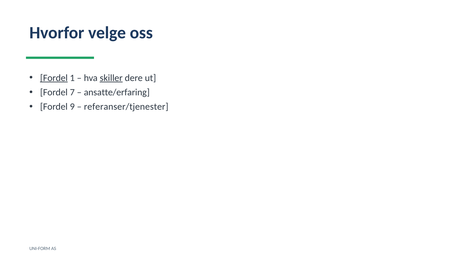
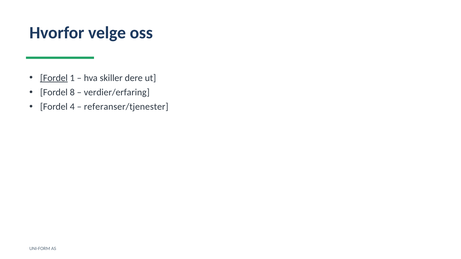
skiller underline: present -> none
7: 7 -> 8
ansatte/erfaring: ansatte/erfaring -> verdier/erfaring
9: 9 -> 4
